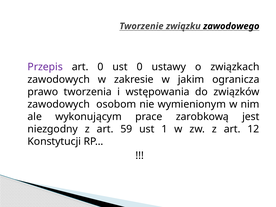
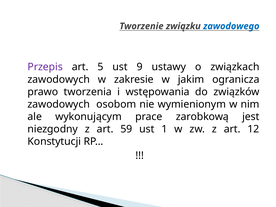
zawodowego colour: black -> blue
art 0: 0 -> 5
ust 0: 0 -> 9
